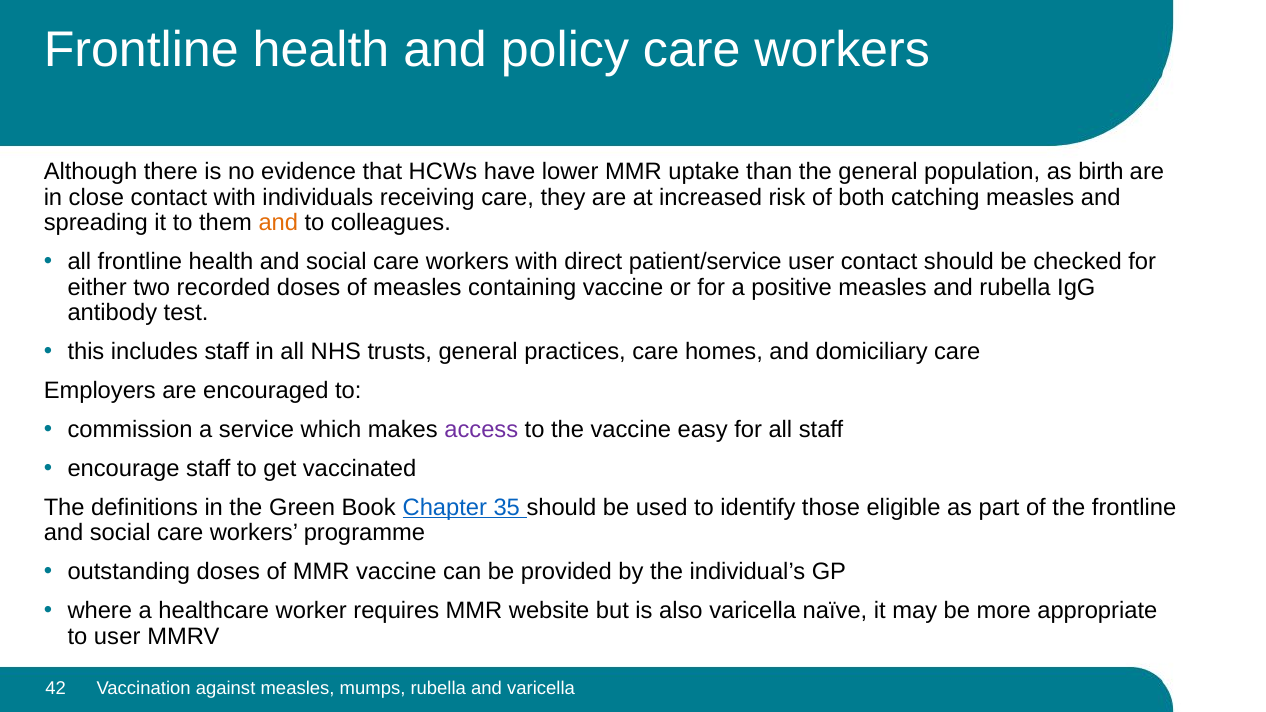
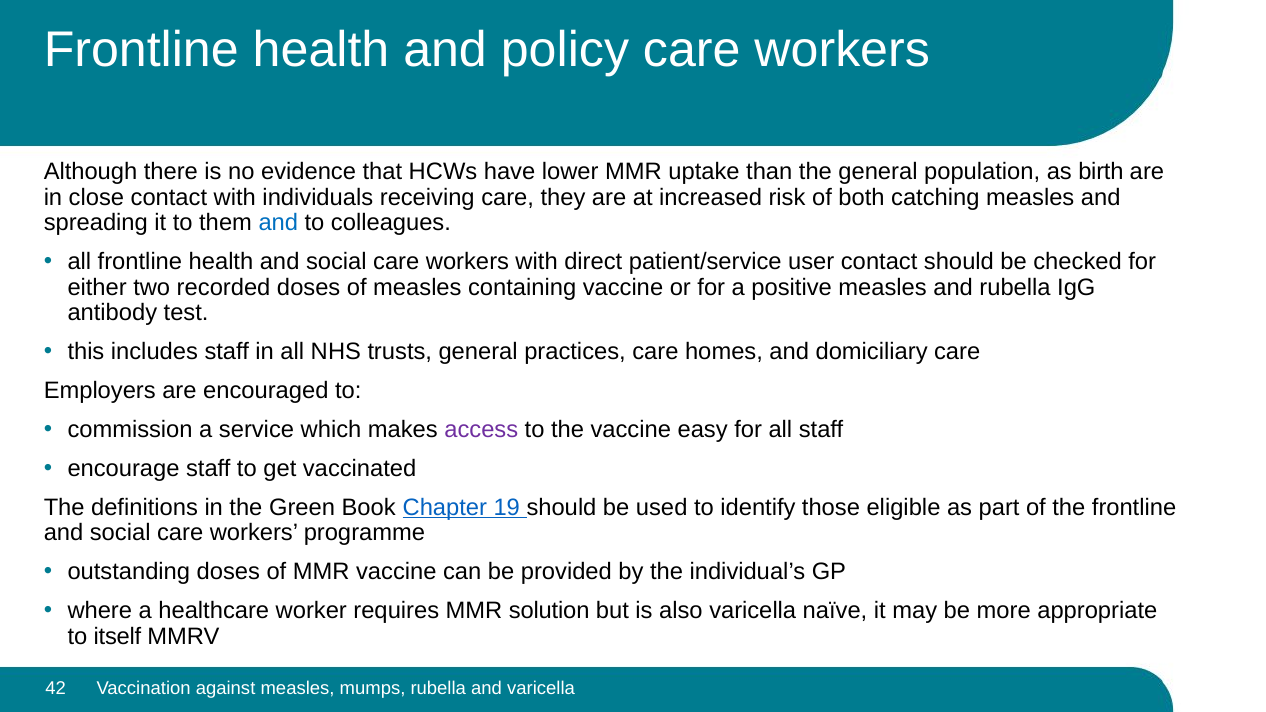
and at (278, 223) colour: orange -> blue
35: 35 -> 19
website: website -> solution
to user: user -> itself
